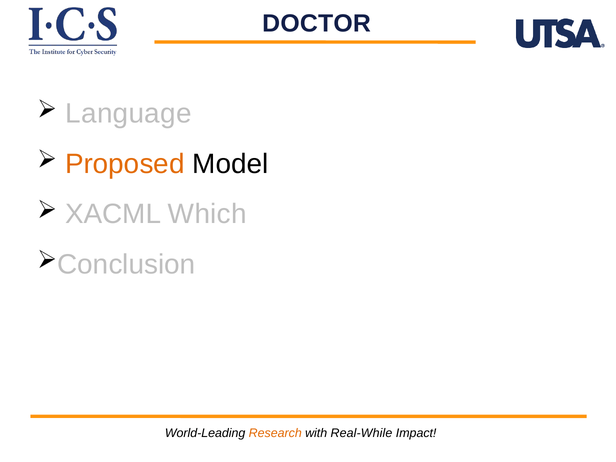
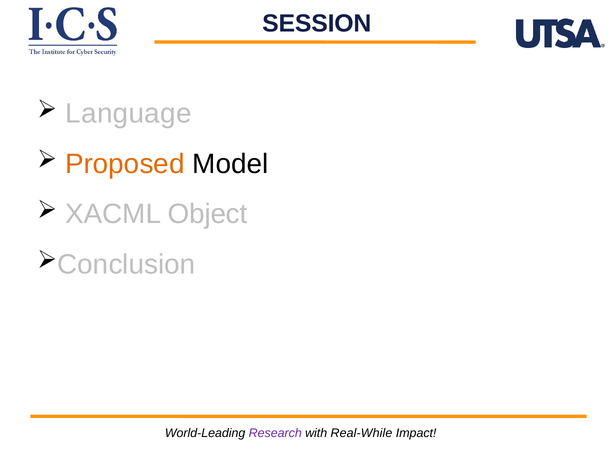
DOCTOR: DOCTOR -> SESSION
Which: Which -> Object
Research colour: orange -> purple
